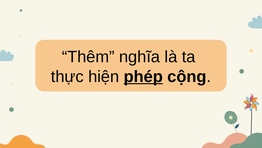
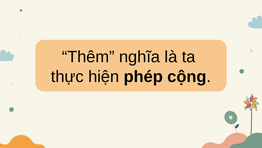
phép underline: present -> none
